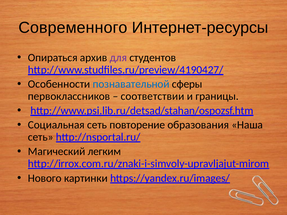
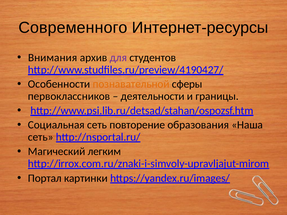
Опираться: Опираться -> Внимания
познавательной colour: blue -> orange
соответствии: соответствии -> деятельности
Нового: Нового -> Портал
